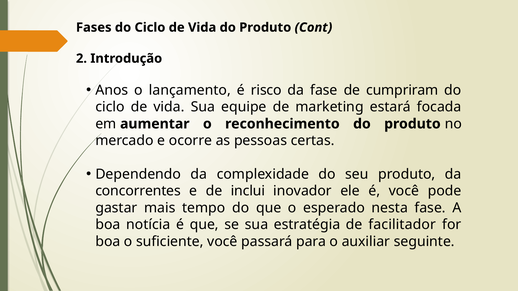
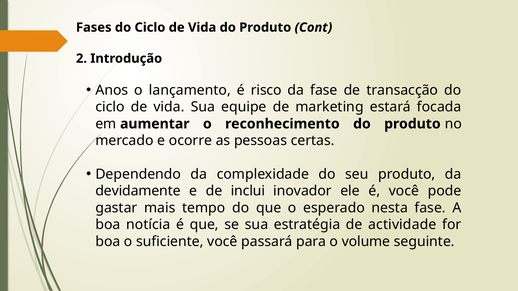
cumpriram: cumpriram -> transacção
concorrentes: concorrentes -> devidamente
facilitador: facilitador -> actividade
auxiliar: auxiliar -> volume
